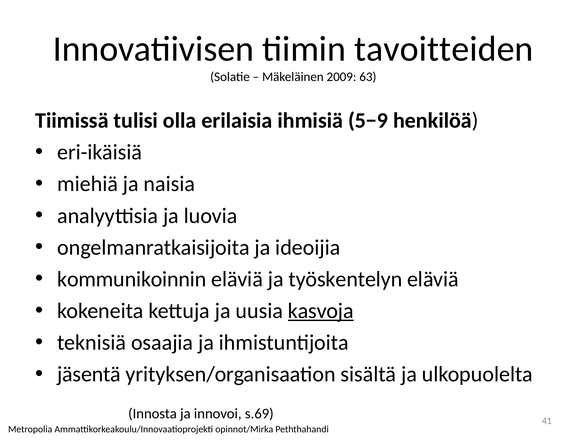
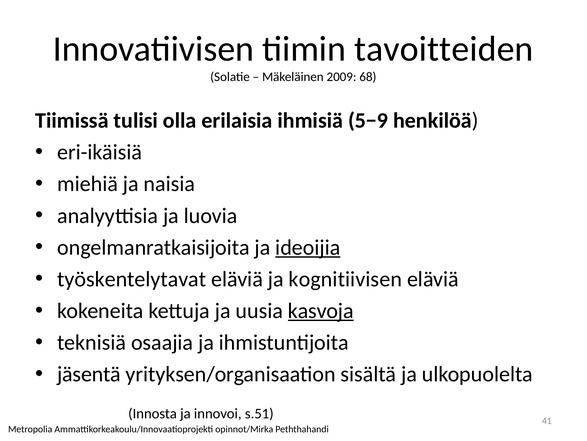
63: 63 -> 68
ideoijia underline: none -> present
kommunikoinnin: kommunikoinnin -> työskentelytavat
työskentelyn: työskentelyn -> kognitiivisen
s.69: s.69 -> s.51
